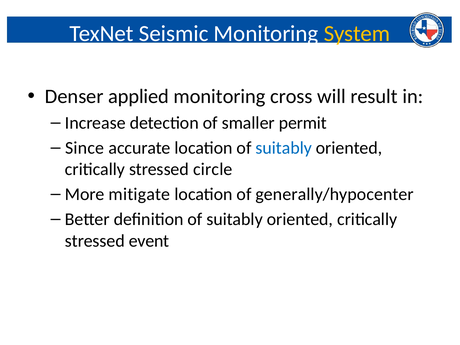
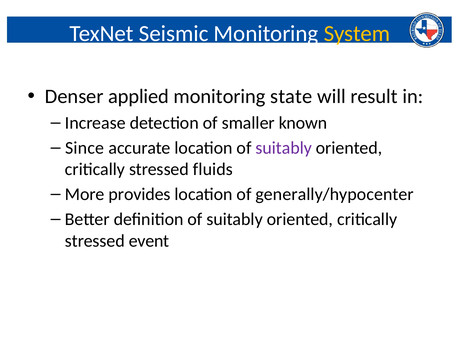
cross: cross -> state
permit: permit -> known
suitably at (284, 148) colour: blue -> purple
circle: circle -> fluids
mitigate: mitigate -> provides
